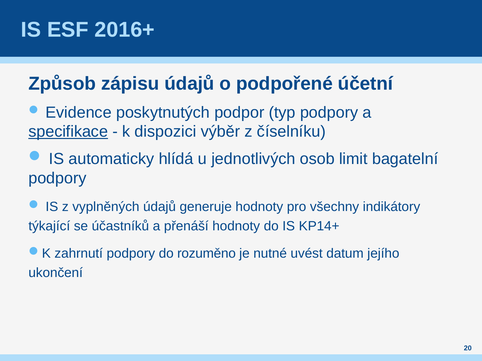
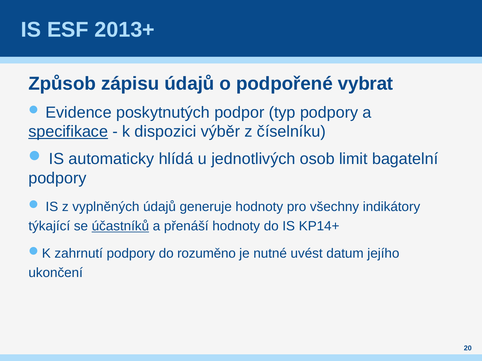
2016+: 2016+ -> 2013+
účetní: účetní -> vybrat
účastníků underline: none -> present
